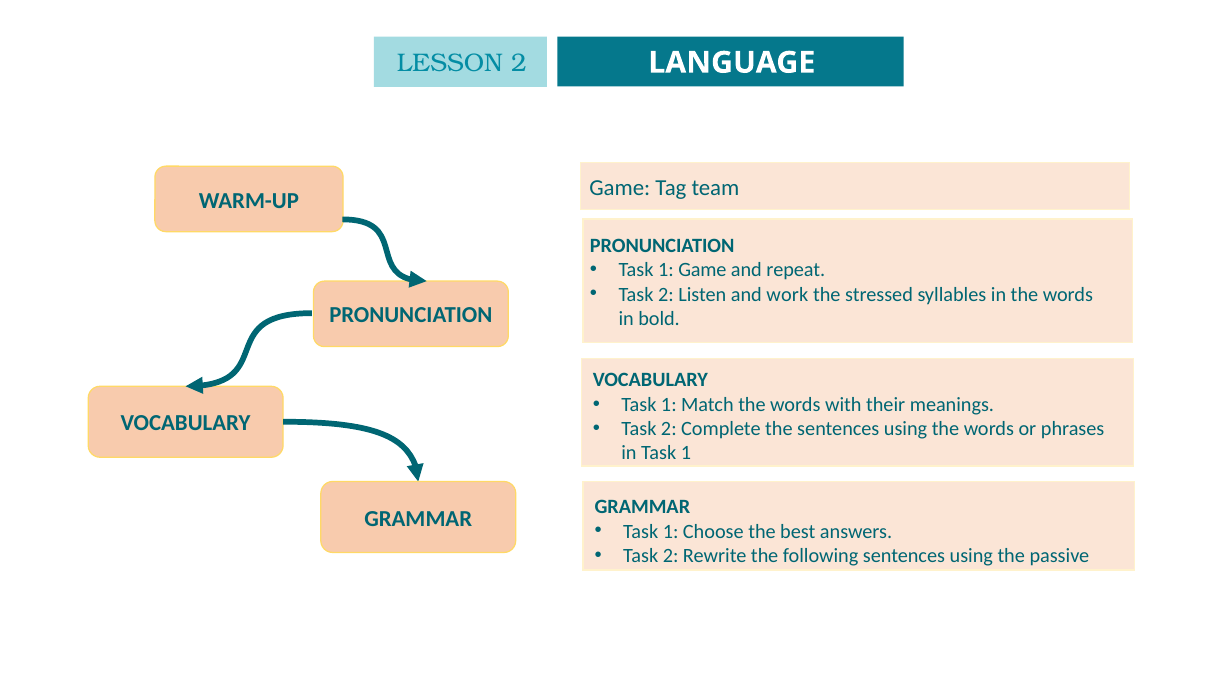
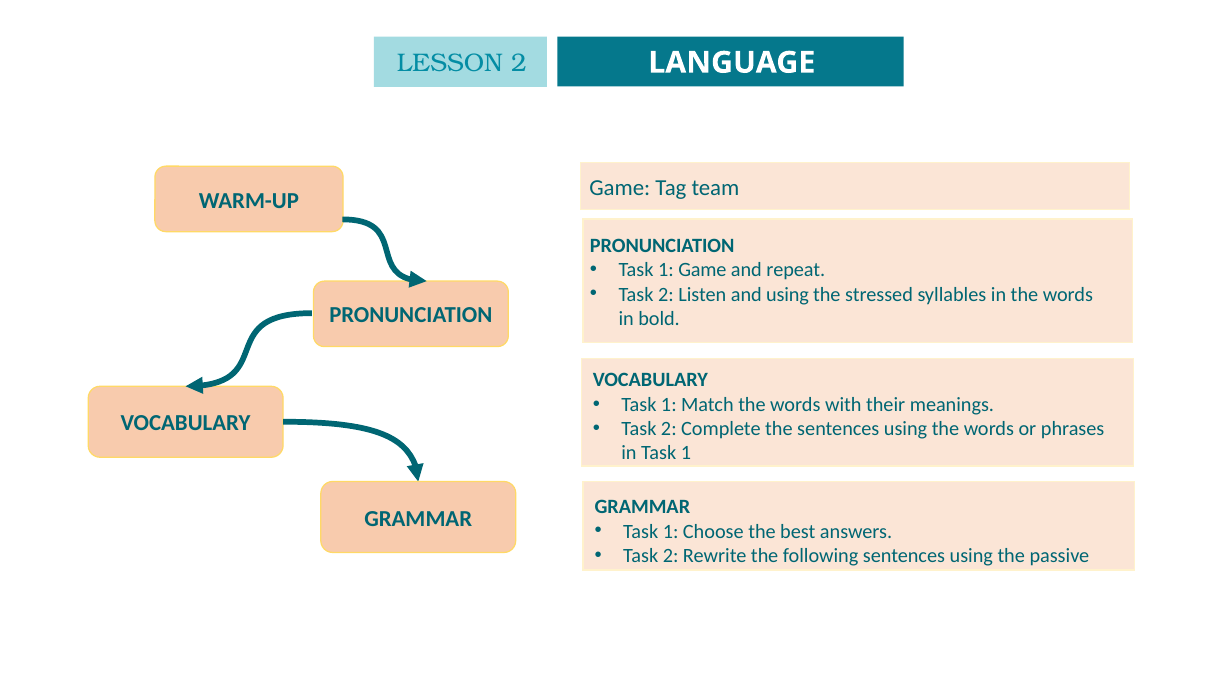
and work: work -> using
